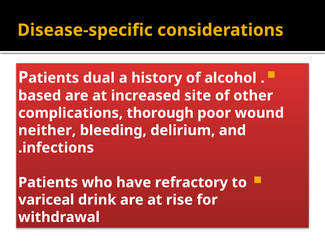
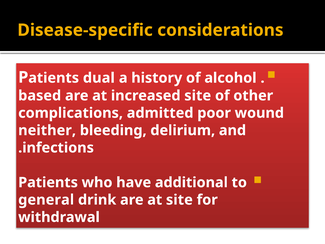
thorough: thorough -> admitted
refractory: refractory -> additional
variceal: variceal -> general
at rise: rise -> site
